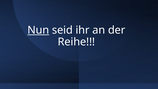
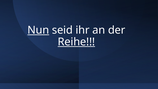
Reihe underline: none -> present
